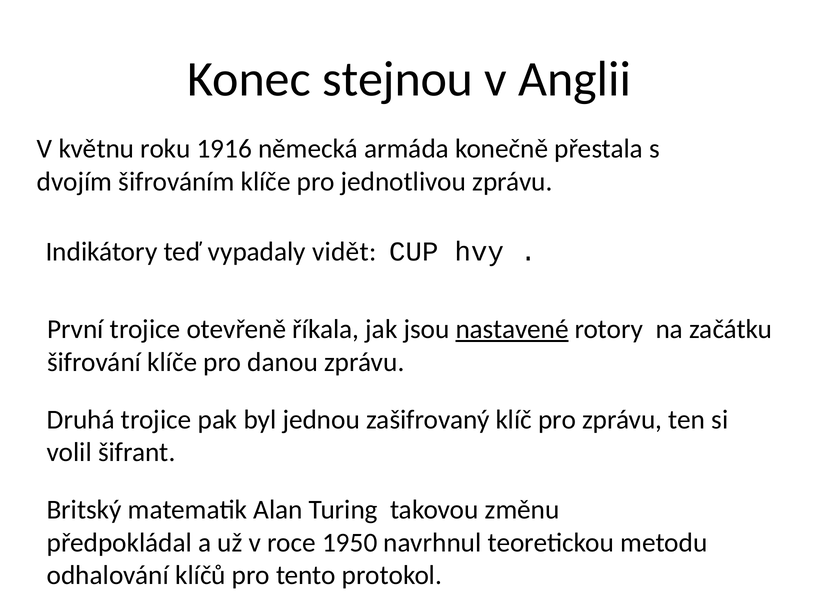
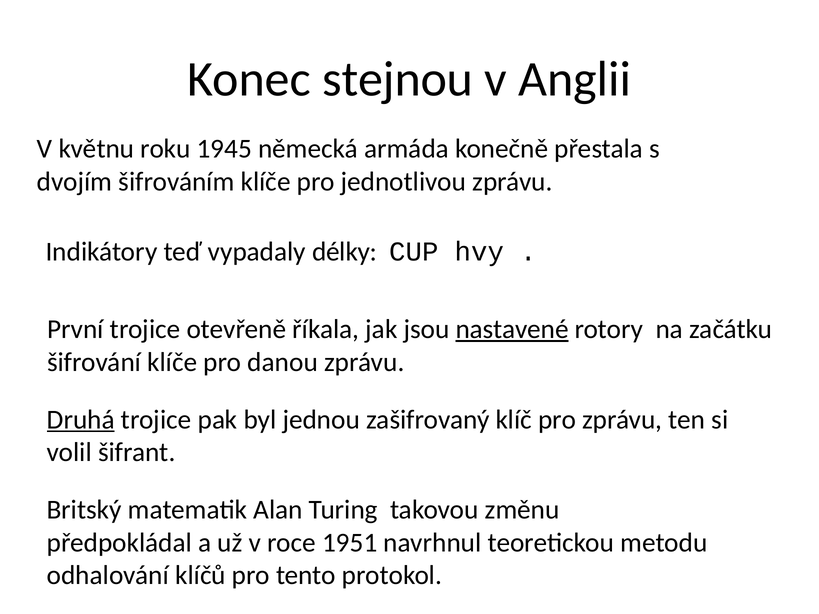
1916: 1916 -> 1945
vidět: vidět -> délky
Druhá underline: none -> present
1950: 1950 -> 1951
